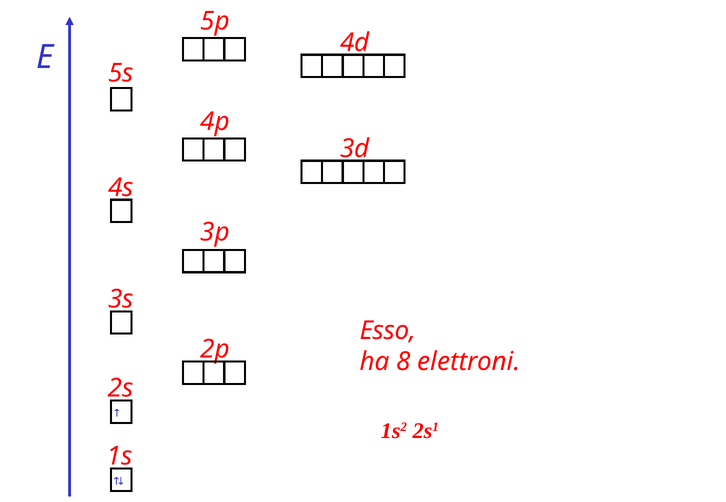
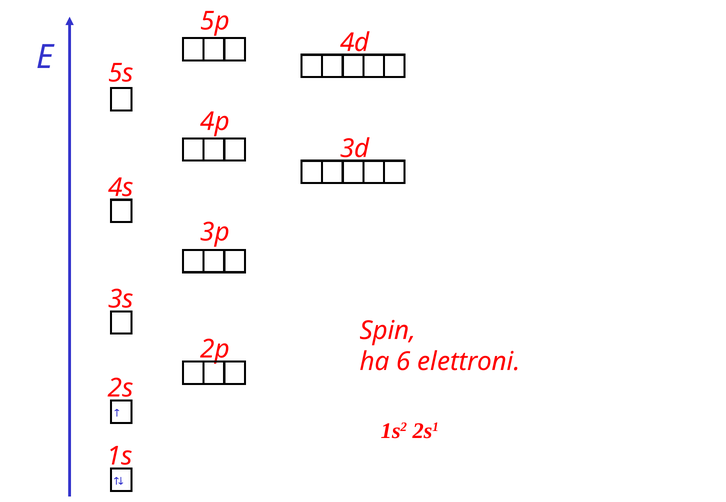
Esso: Esso -> Spin
8: 8 -> 6
